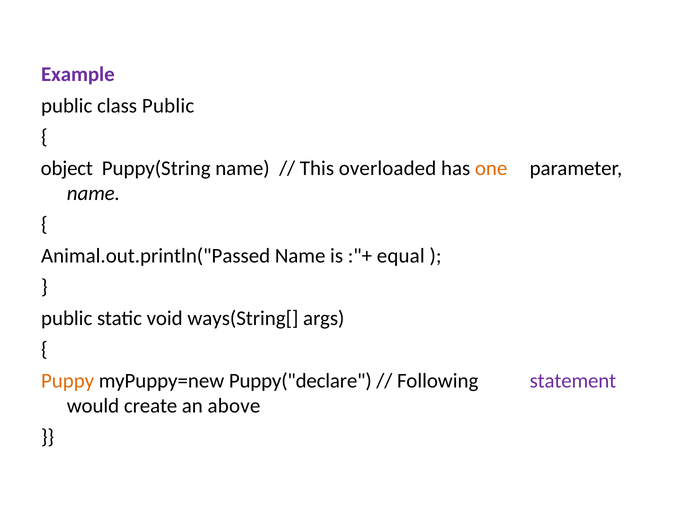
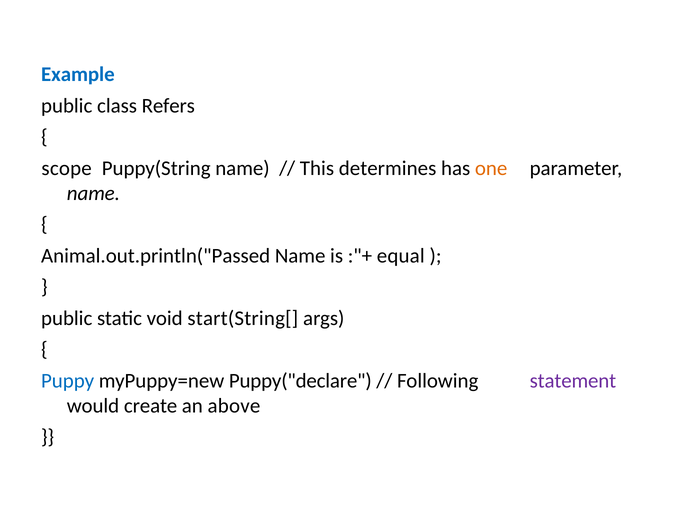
Example colour: purple -> blue
class Public: Public -> Refers
object: object -> scope
overloaded: overloaded -> determines
ways(String[: ways(String[ -> start(String[
Puppy colour: orange -> blue
